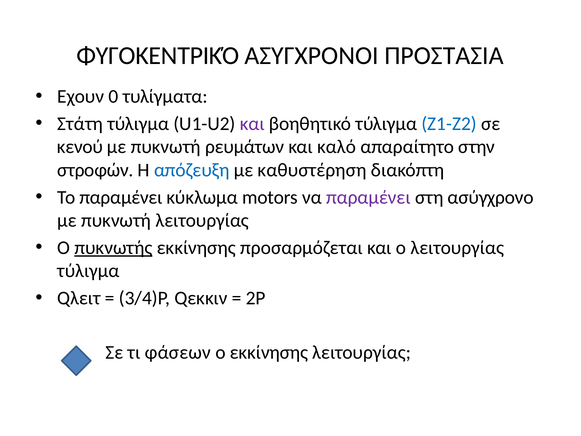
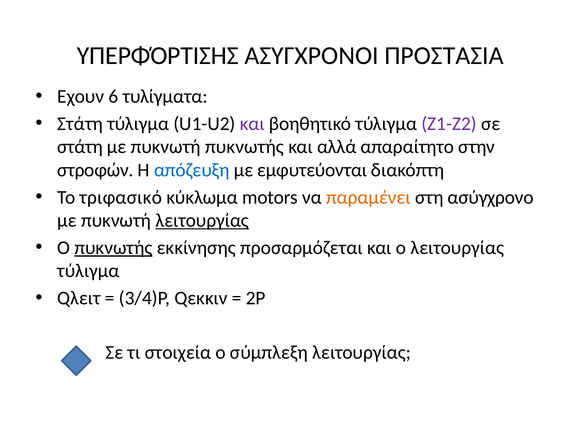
ΦΥΓΟΚΕΝΤΡΙΚΌ: ΦΥΓΟΚΕΝΤΡΙΚΌ -> ΥΠΕΡΦΌΡΤΙΣΗΣ
0: 0 -> 6
Ζ1-Ζ2 colour: blue -> purple
κενού at (80, 147): κενού -> στάτη
πυκνωτή ρευμάτων: ρευμάτων -> πυκνωτής
καλό: καλό -> αλλά
καθυστέρηση: καθυστέρηση -> εμφυτεύονται
Το παραμένει: παραμένει -> τριφασικό
παραμένει at (368, 197) colour: purple -> orange
λειτουργίας at (202, 220) underline: none -> present
φάσεων: φάσεων -> στοιχεία
ο εκκίνησης: εκκίνησης -> σύμπλεξη
